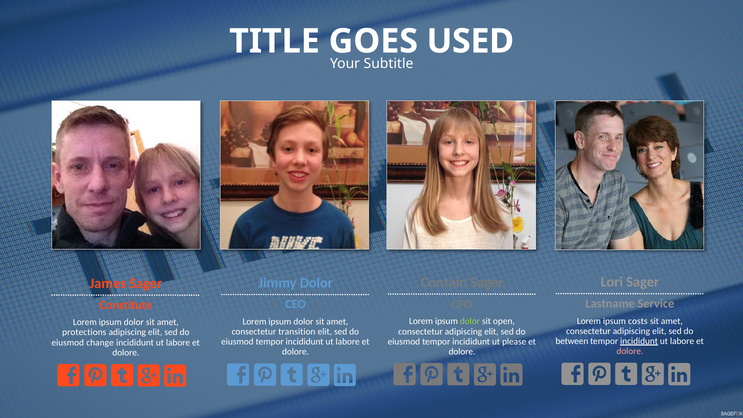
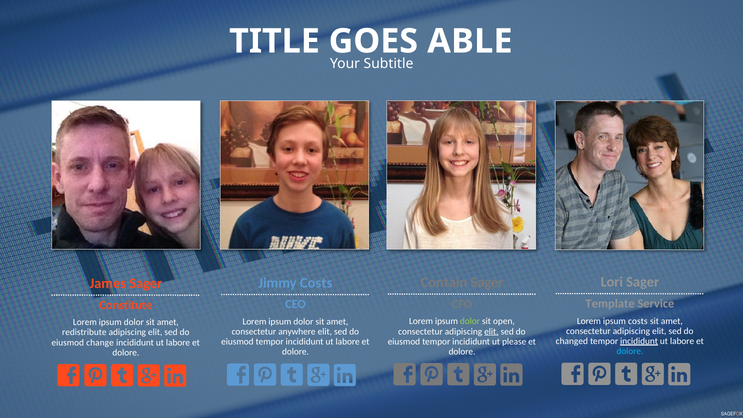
USED: USED -> ABLE
Jimmy Dolor: Dolor -> Costs
Lastname: Lastname -> Template
elit at (491, 331) underline: none -> present
transition: transition -> anywhere
protections: protections -> redistribute
between: between -> changed
dolore at (630, 351) colour: pink -> light blue
